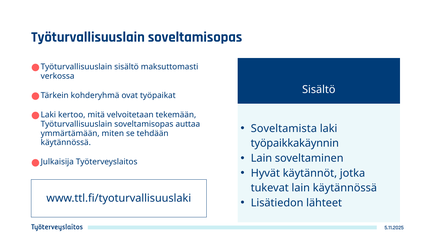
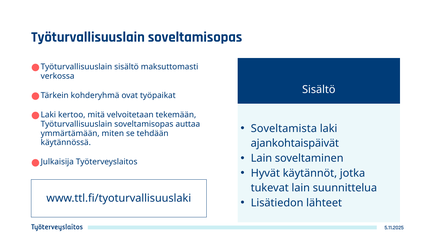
työpaikkakäynnin: työpaikkakäynnin -> ajankohtaispäivät
lain käytännössä: käytännössä -> suunnittelua
